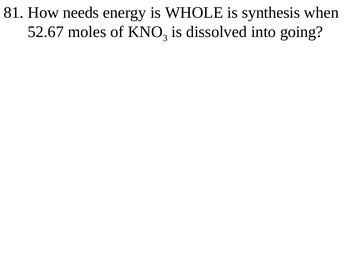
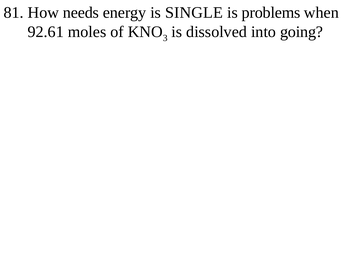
WHOLE: WHOLE -> SINGLE
synthesis: synthesis -> problems
52.67: 52.67 -> 92.61
